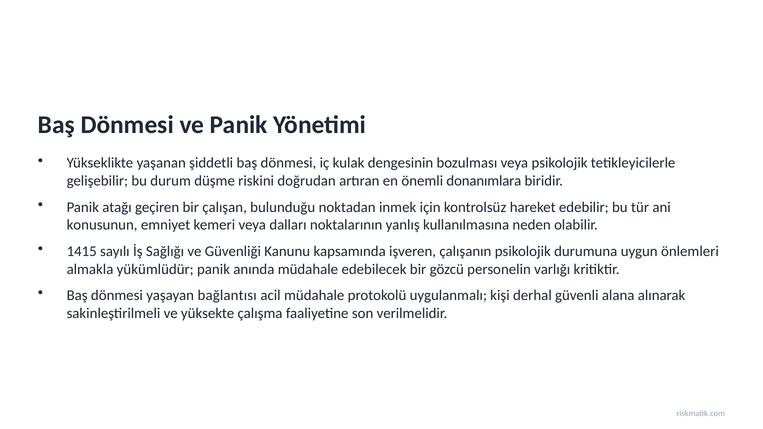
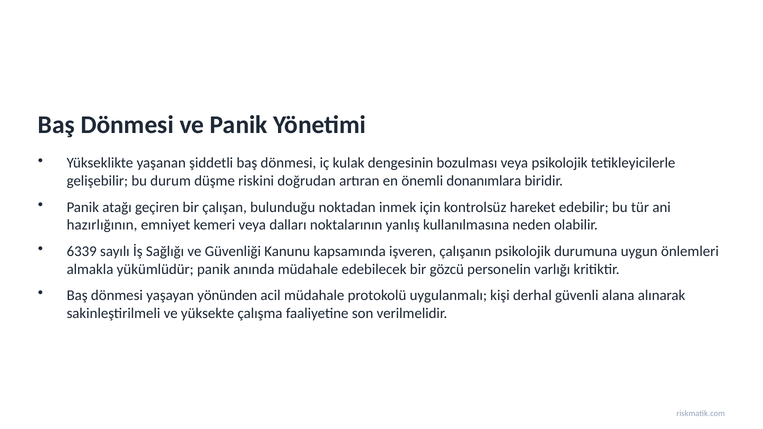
konusunun: konusunun -> hazırlığının
1415: 1415 -> 6339
bağlantısı: bağlantısı -> yönünden
